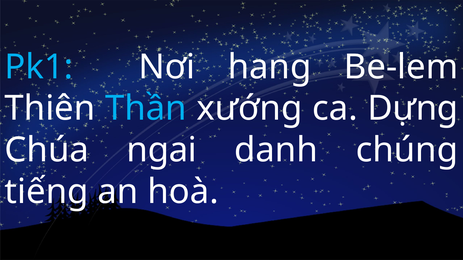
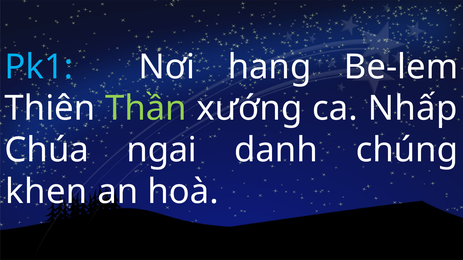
Thần colour: light blue -> light green
Dựng: Dựng -> Nhấp
tiếng: tiếng -> khen
